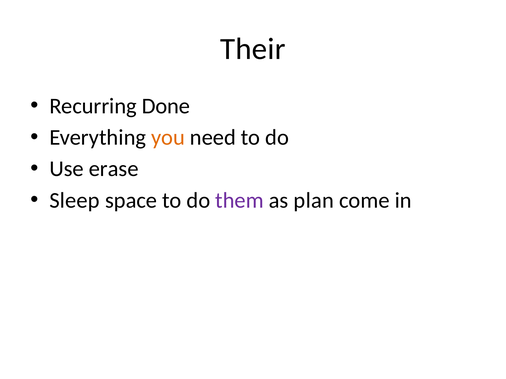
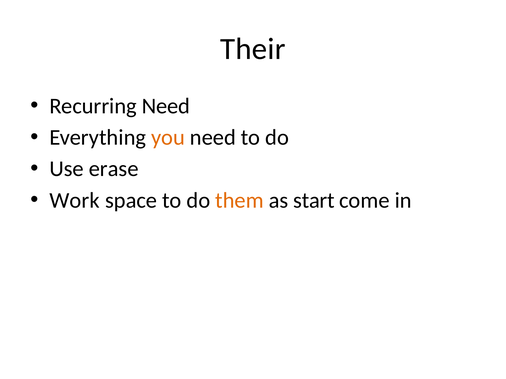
Recurring Done: Done -> Need
Sleep: Sleep -> Work
them colour: purple -> orange
plan: plan -> start
